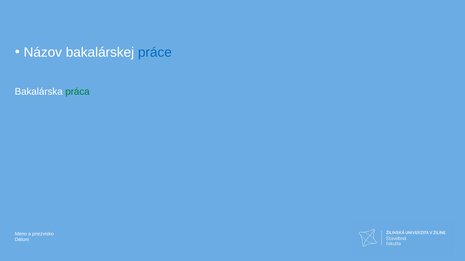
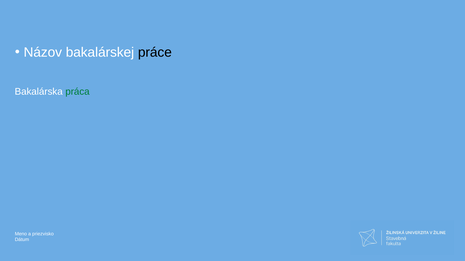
práce colour: blue -> black
